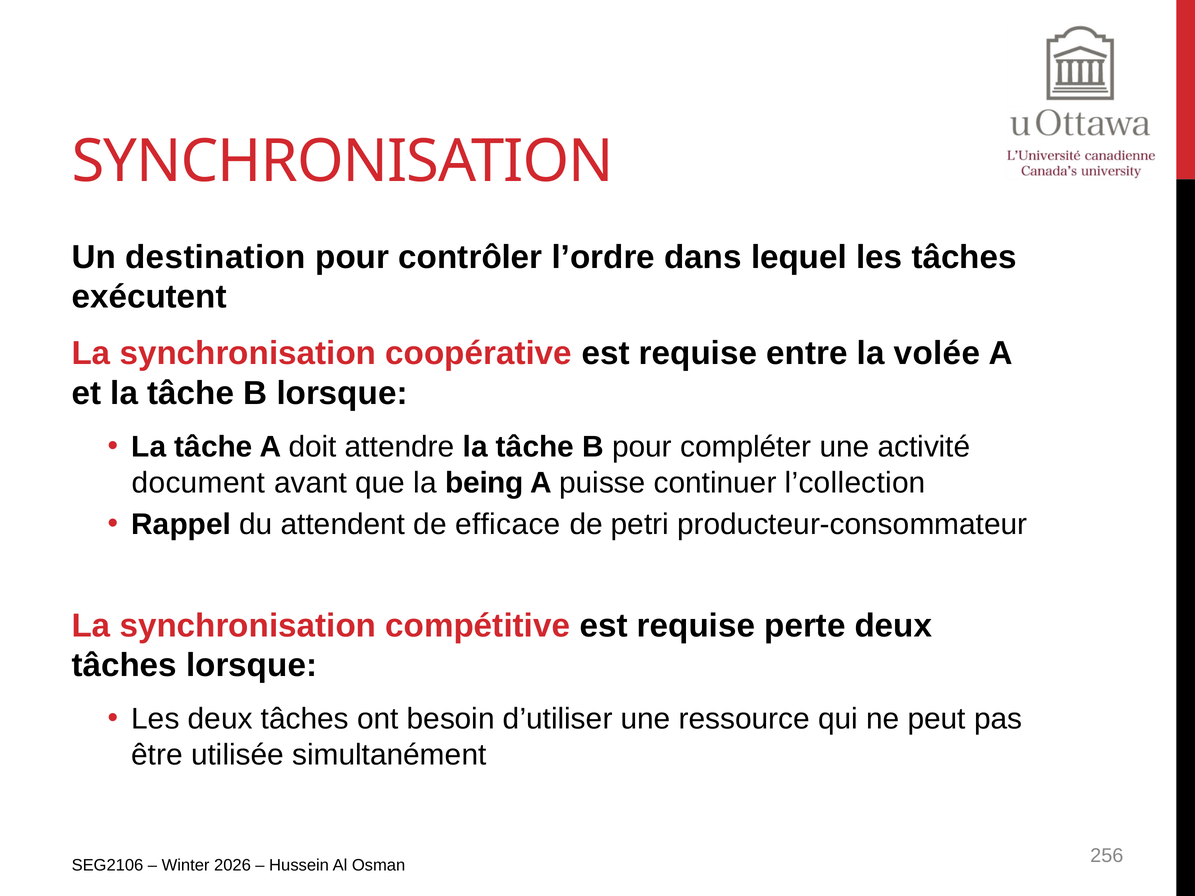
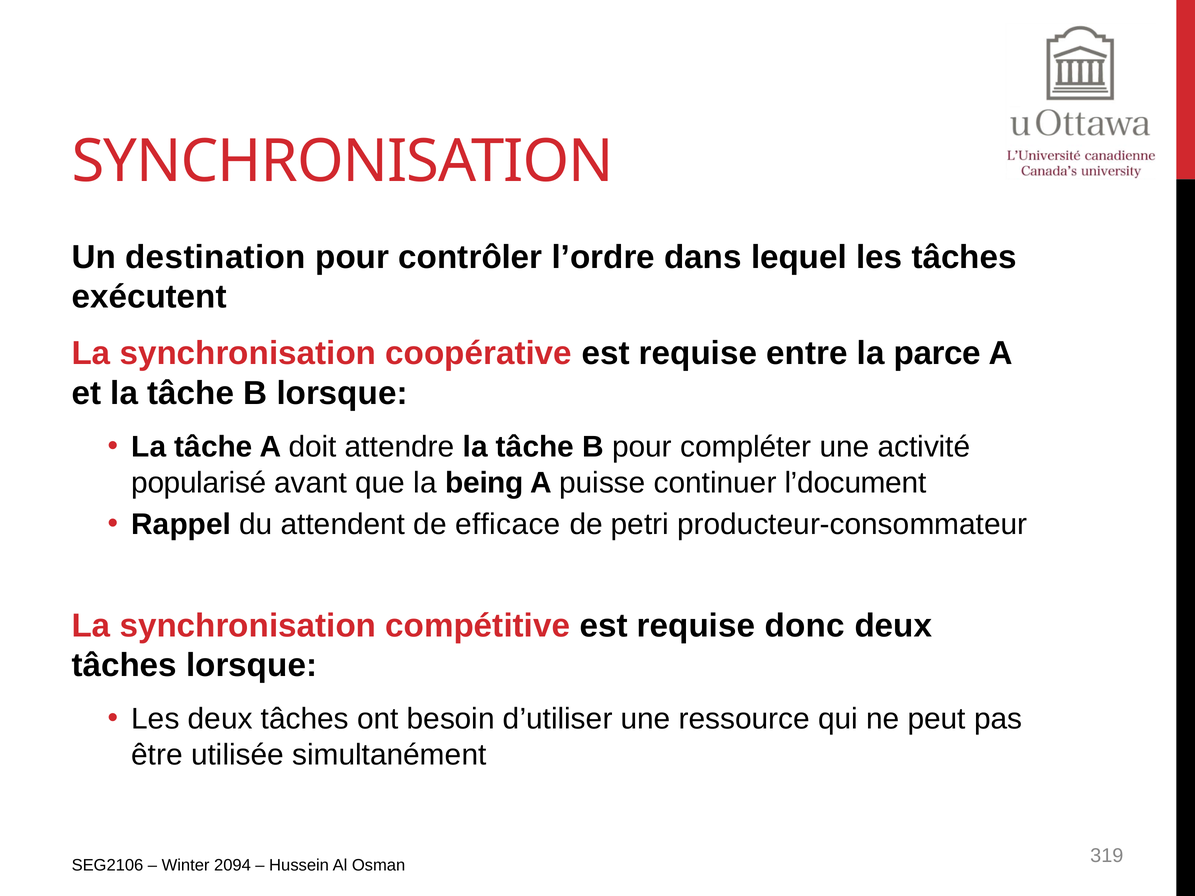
volée: volée -> parce
document: document -> popularisé
l’collection: l’collection -> l’document
perte: perte -> donc
2026: 2026 -> 2094
256: 256 -> 319
